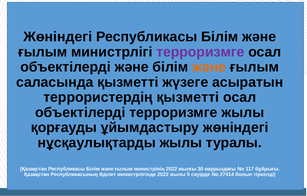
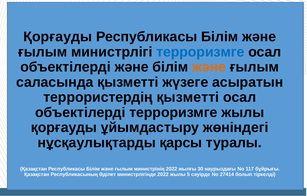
Жөніндегі at (58, 37): Жөніндегі -> Қорғауды
терроризмге at (200, 52) colour: purple -> blue
нұсқаулықтарды жылы: жылы -> қарсы
